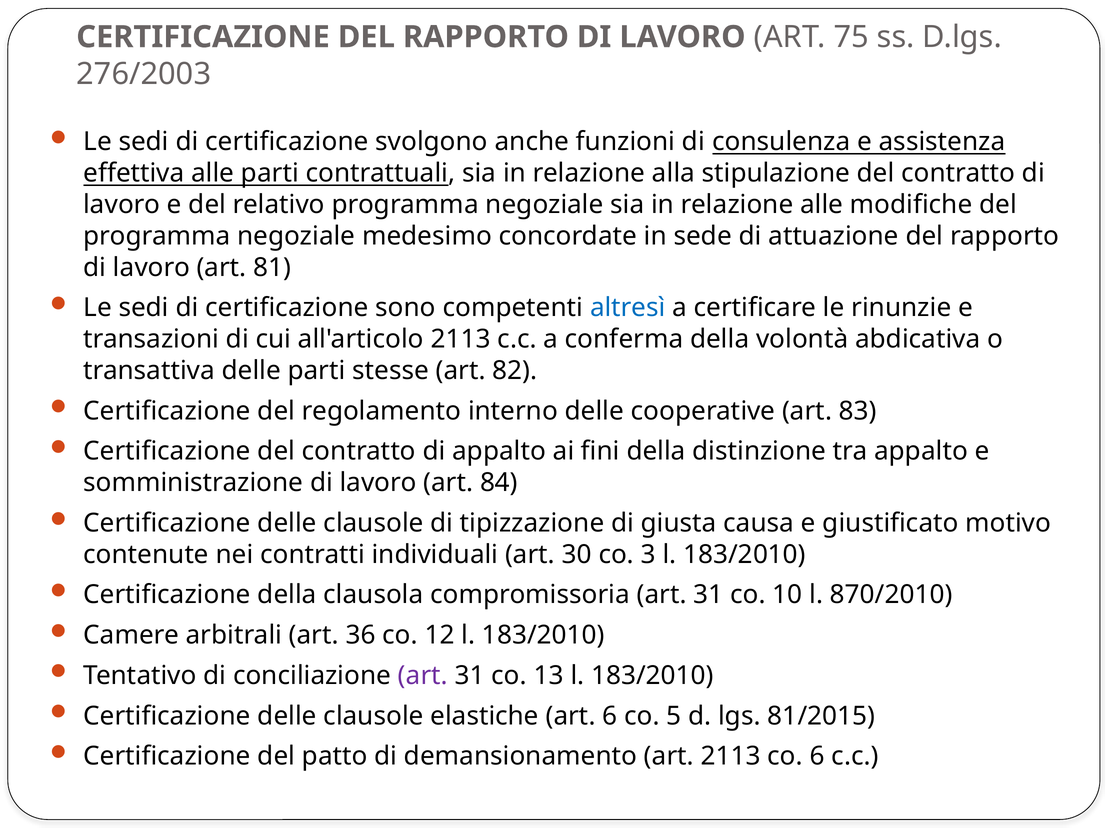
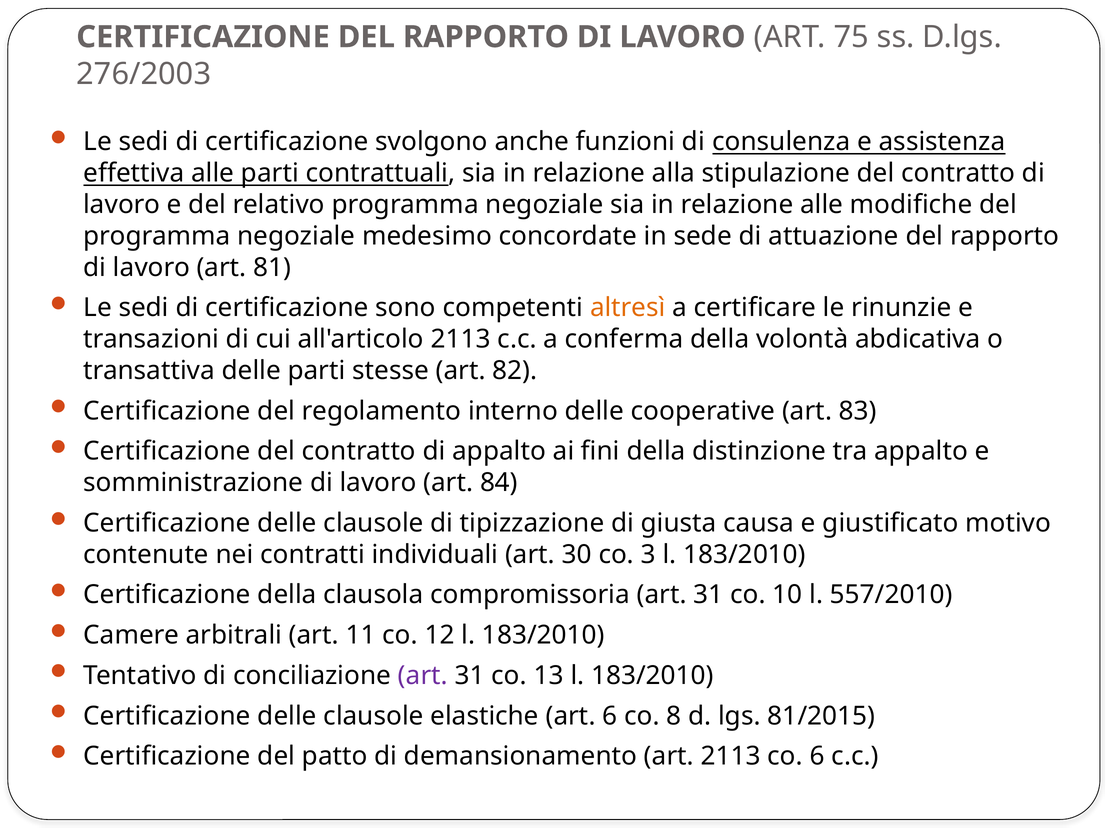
altresì colour: blue -> orange
870/2010: 870/2010 -> 557/2010
36: 36 -> 11
5: 5 -> 8
